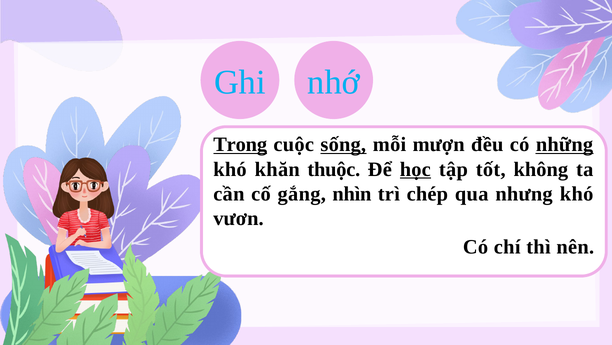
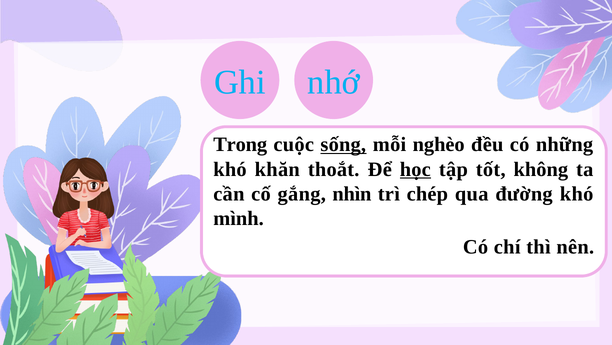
Trong underline: present -> none
mượn: mượn -> nghèo
những underline: present -> none
thuộc: thuộc -> thoắt
nhưng: nhưng -> đường
vươn: vươn -> mình
